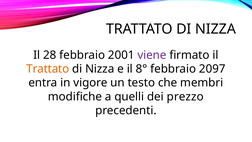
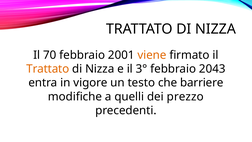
28: 28 -> 70
viene colour: purple -> orange
8°: 8° -> 3°
2097: 2097 -> 2043
membri: membri -> barriere
